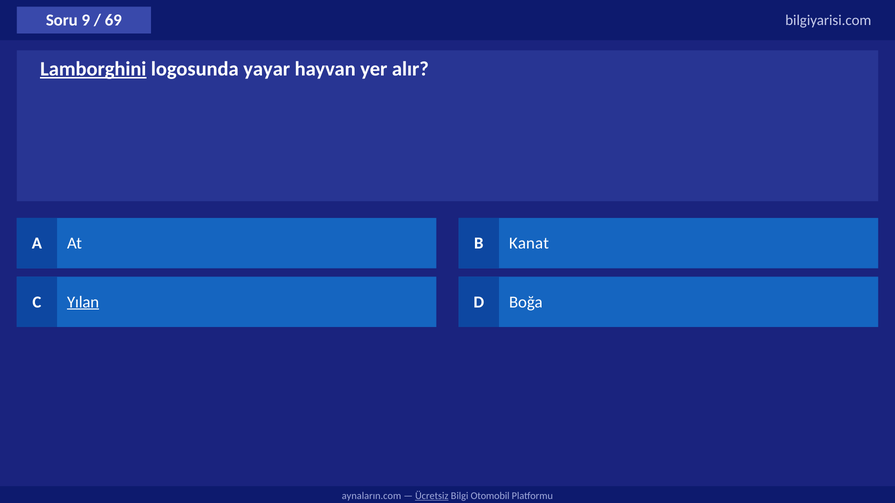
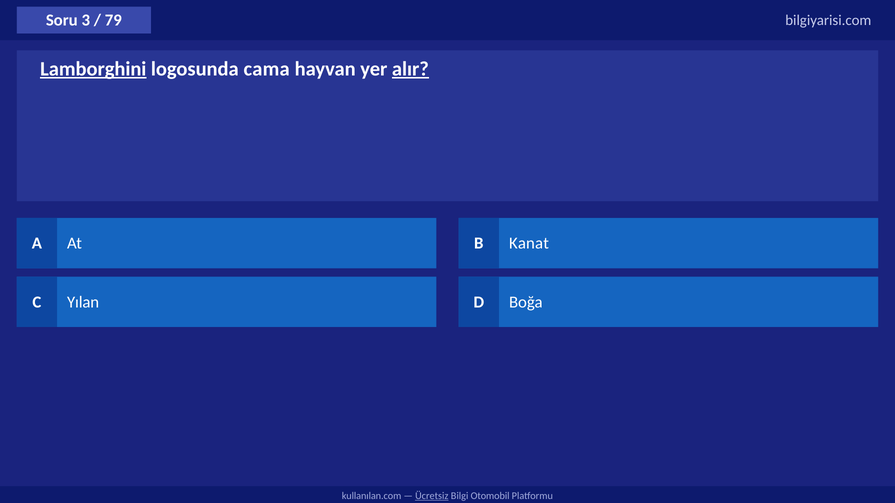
9: 9 -> 3
69: 69 -> 79
yayar: yayar -> cama
alır underline: none -> present
Yılan underline: present -> none
aynaların.com: aynaların.com -> kullanılan.com
